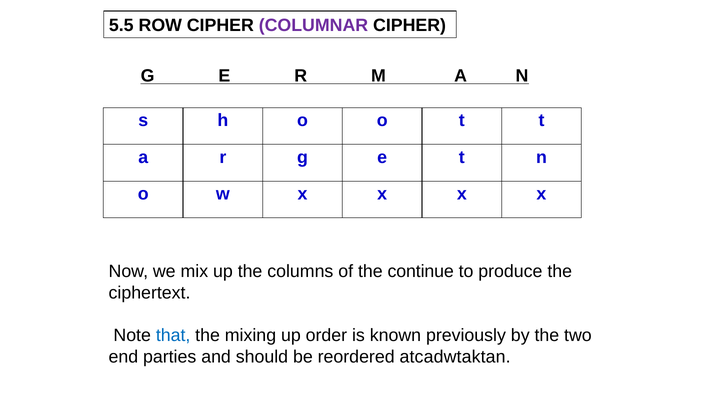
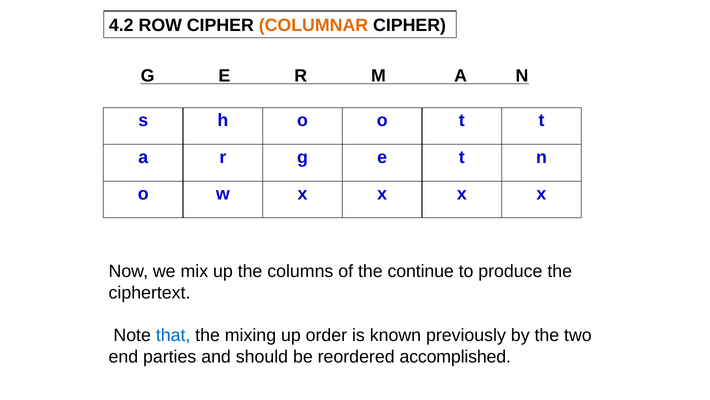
5.5: 5.5 -> 4.2
COLUMNAR colour: purple -> orange
atcadwtaktan: atcadwtaktan -> accomplished
